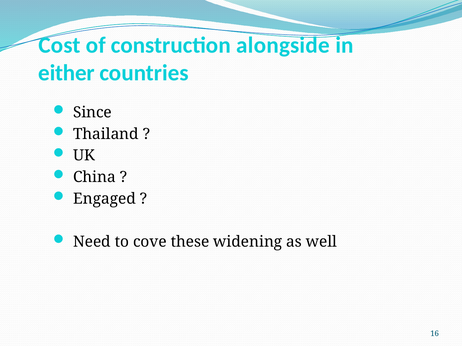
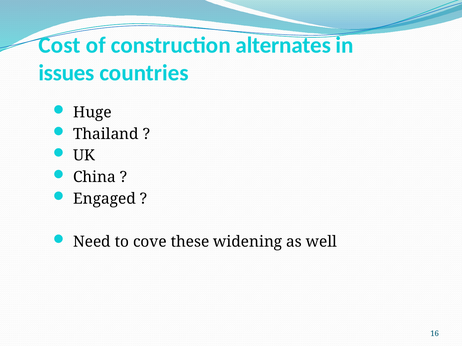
alongside: alongside -> alternates
either: either -> issues
Since: Since -> Huge
